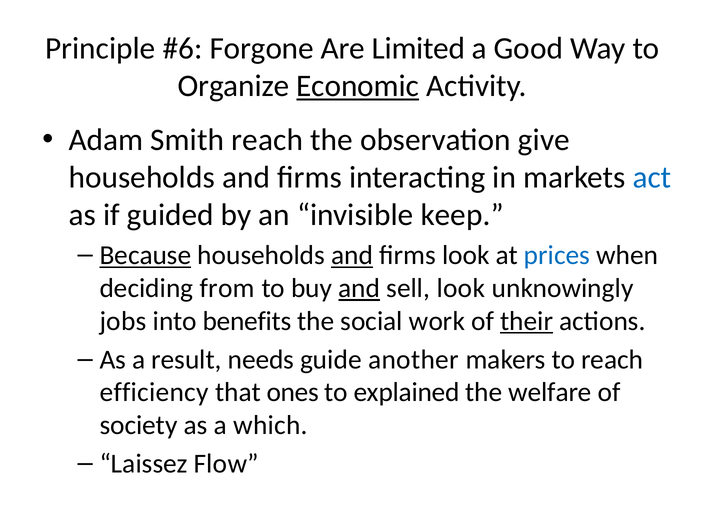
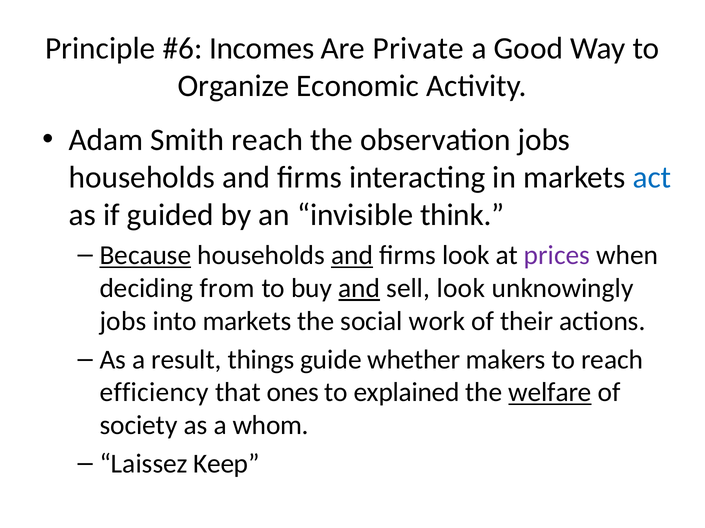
Forgone: Forgone -> Incomes
Limited: Limited -> Private
Economic underline: present -> none
observation give: give -> jobs
keep: keep -> think
prices colour: blue -> purple
into benefits: benefits -> markets
their underline: present -> none
needs: needs -> things
another: another -> whether
welfare underline: none -> present
which: which -> whom
Flow: Flow -> Keep
